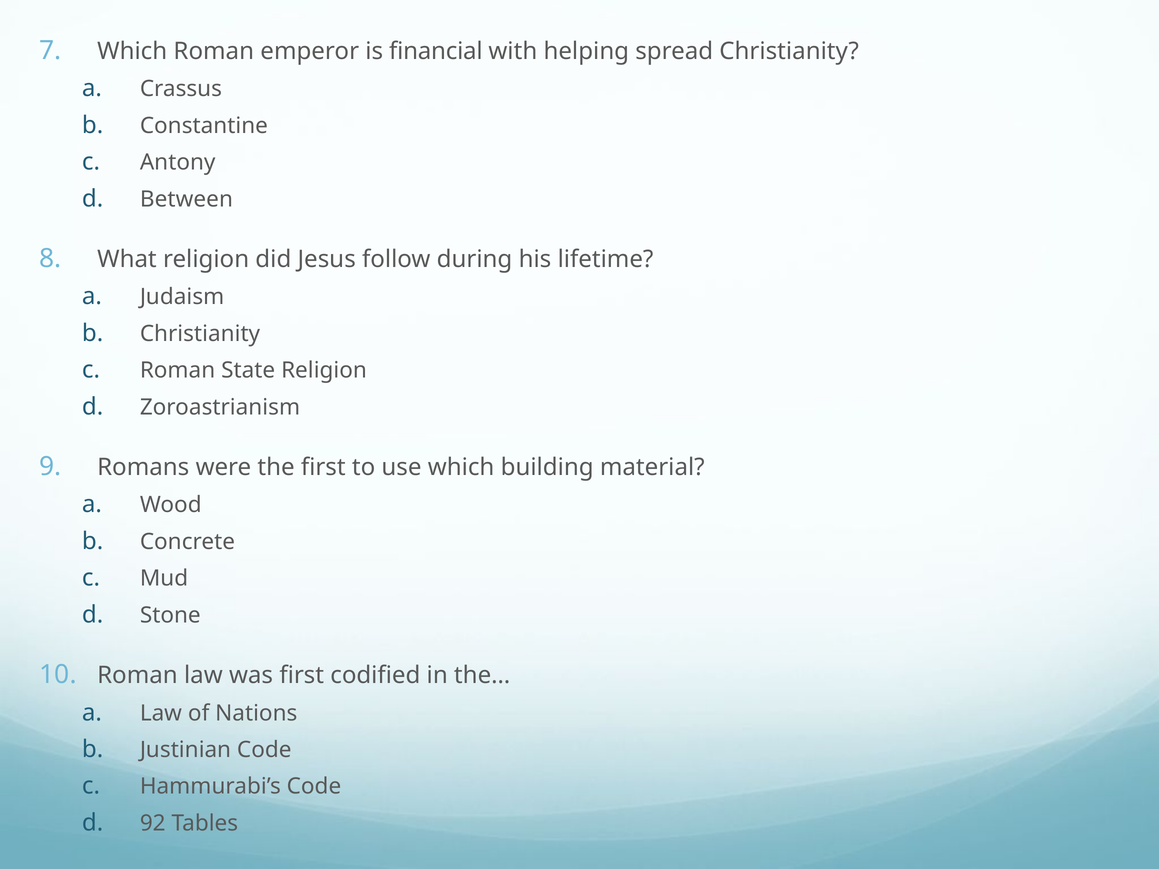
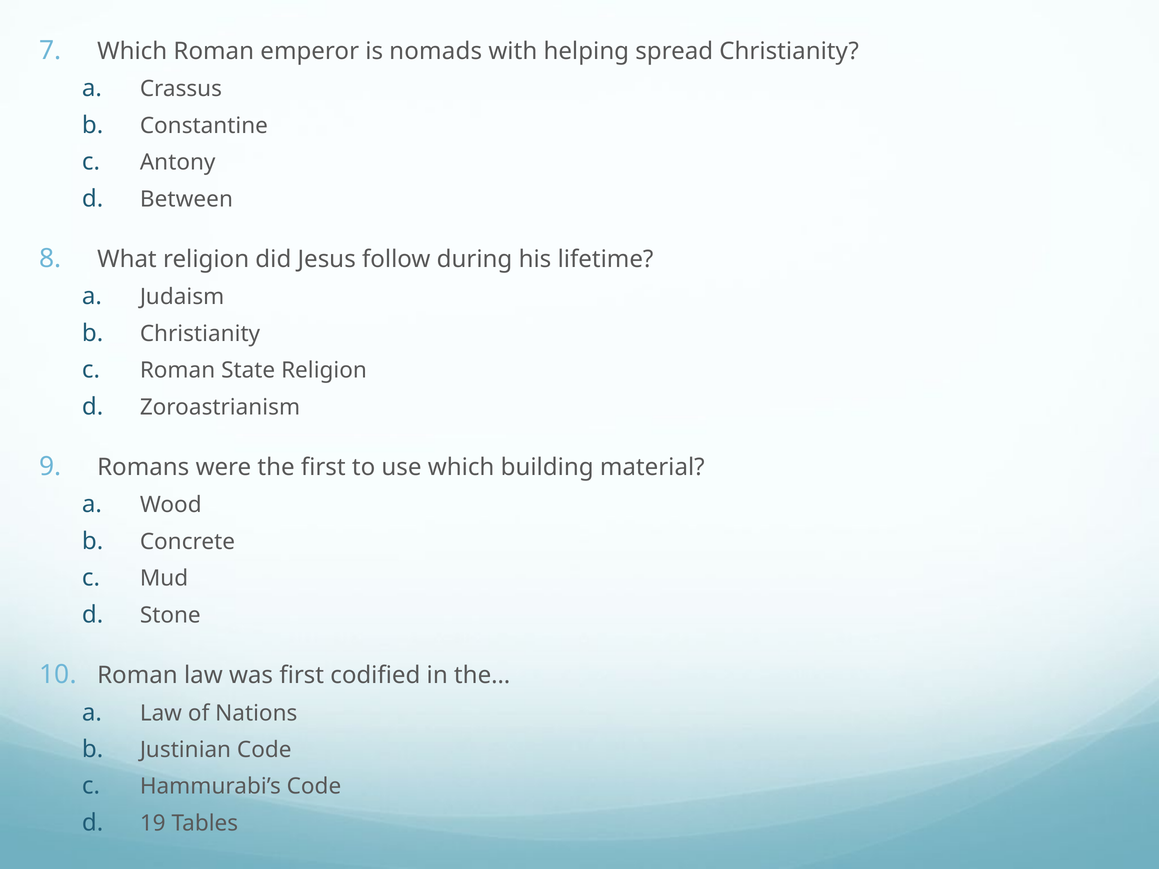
financial: financial -> nomads
92: 92 -> 19
